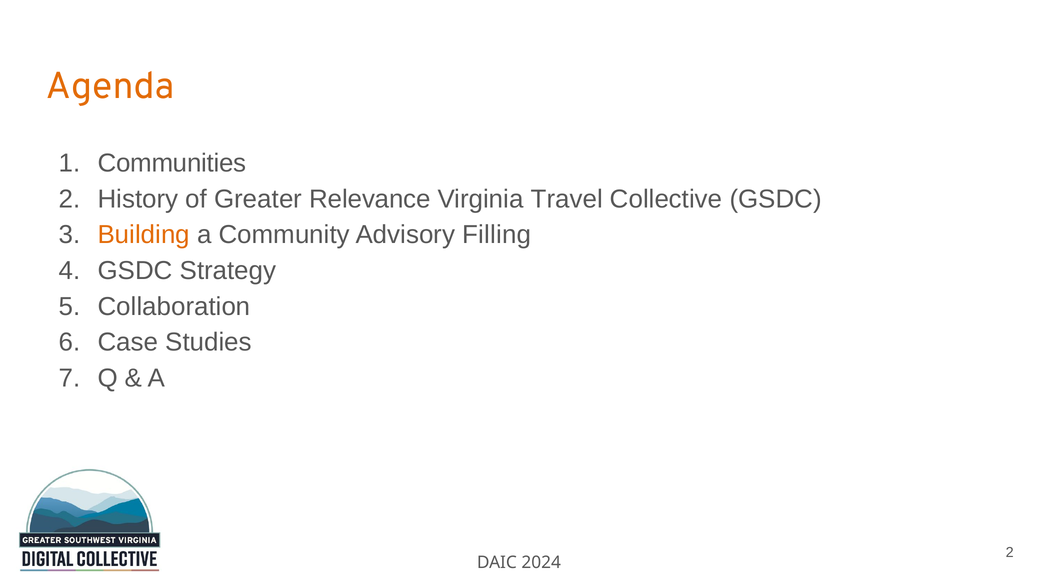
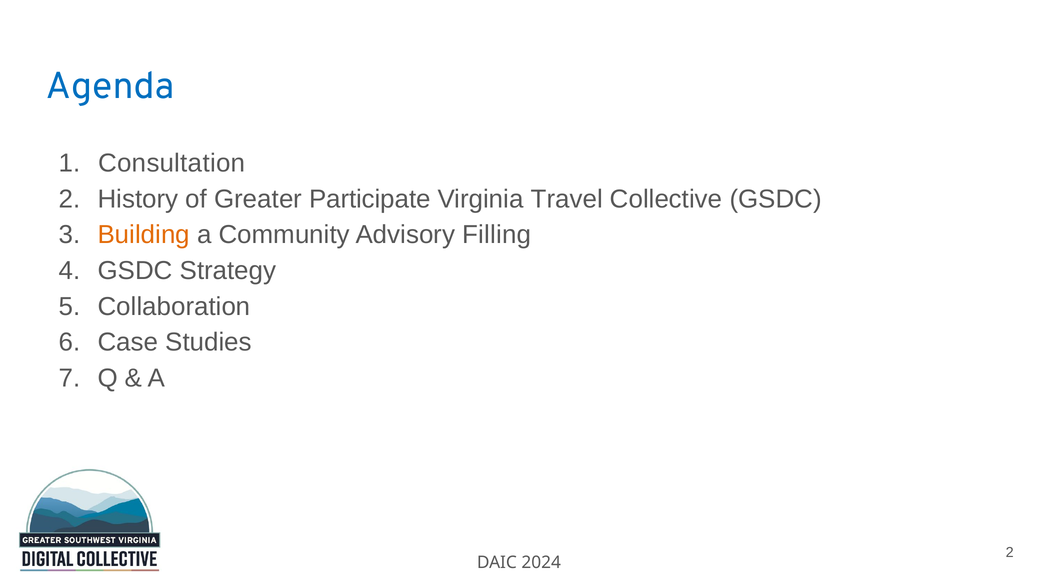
Agenda colour: orange -> blue
Communities: Communities -> Consultation
Relevance: Relevance -> Participate
